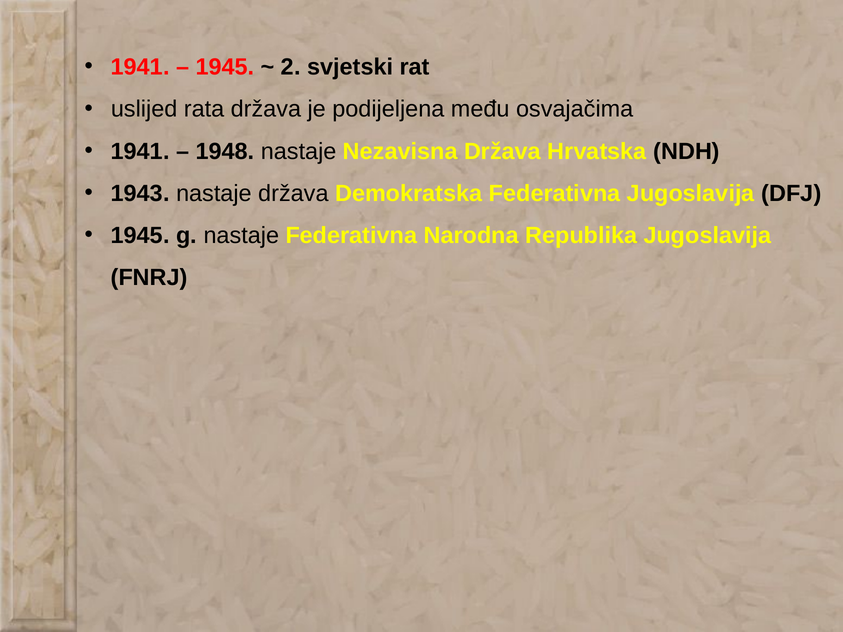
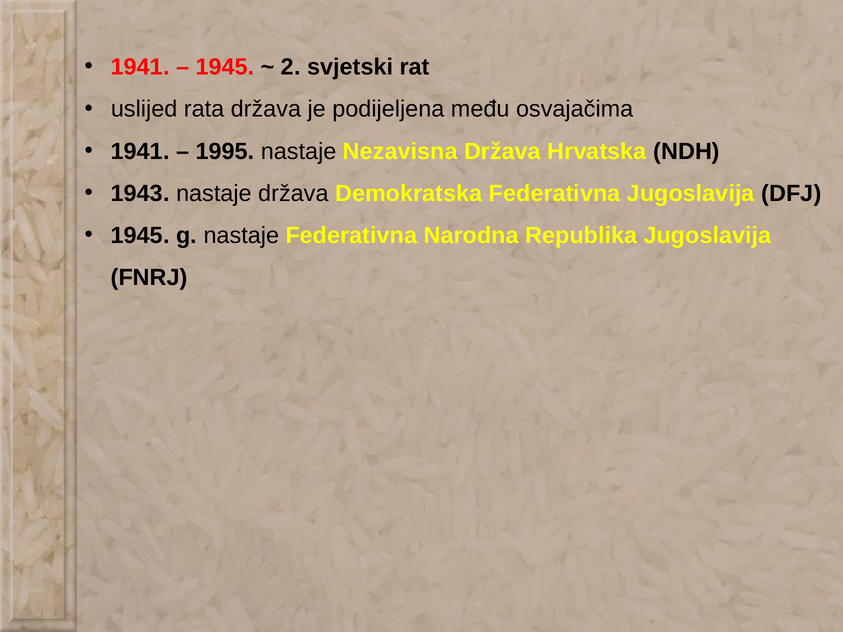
1948: 1948 -> 1995
